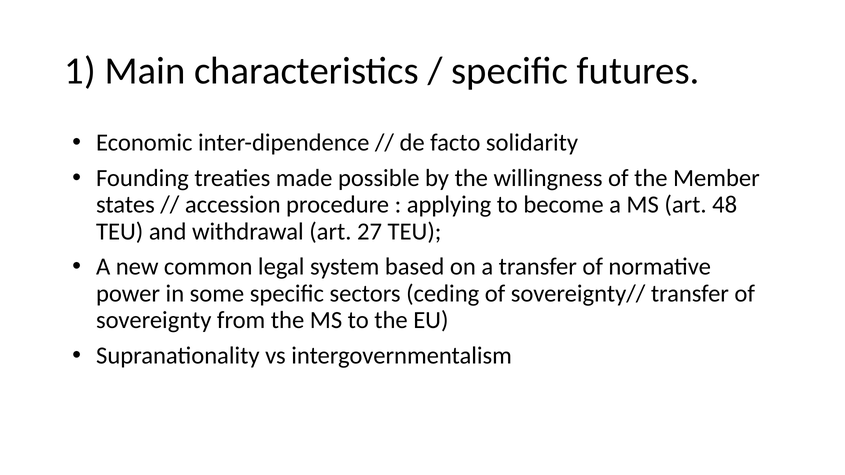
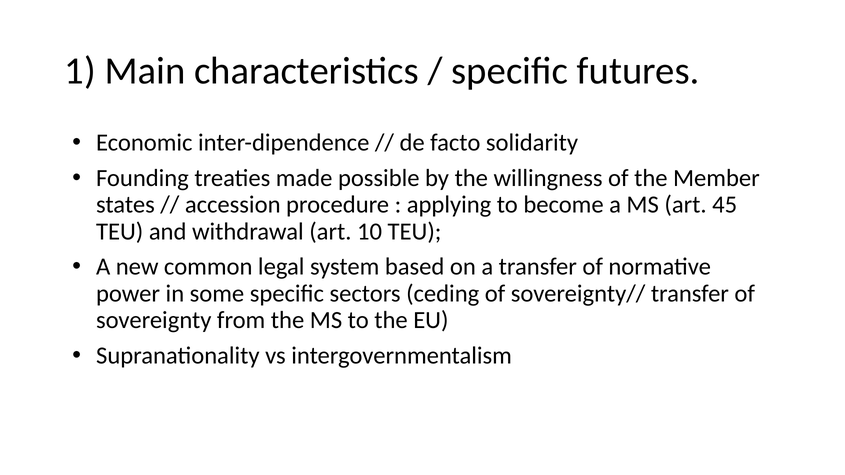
48: 48 -> 45
27: 27 -> 10
